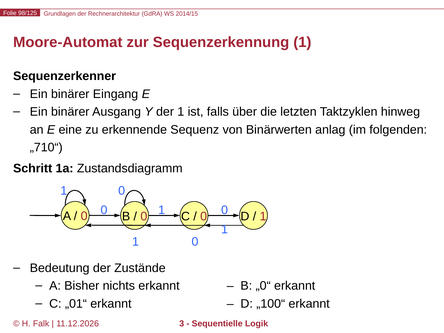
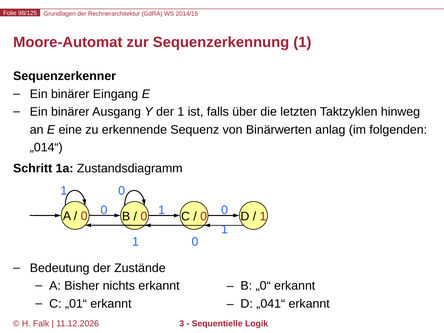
„710“: „710“ -> „014“
„100“: „100“ -> „041“
